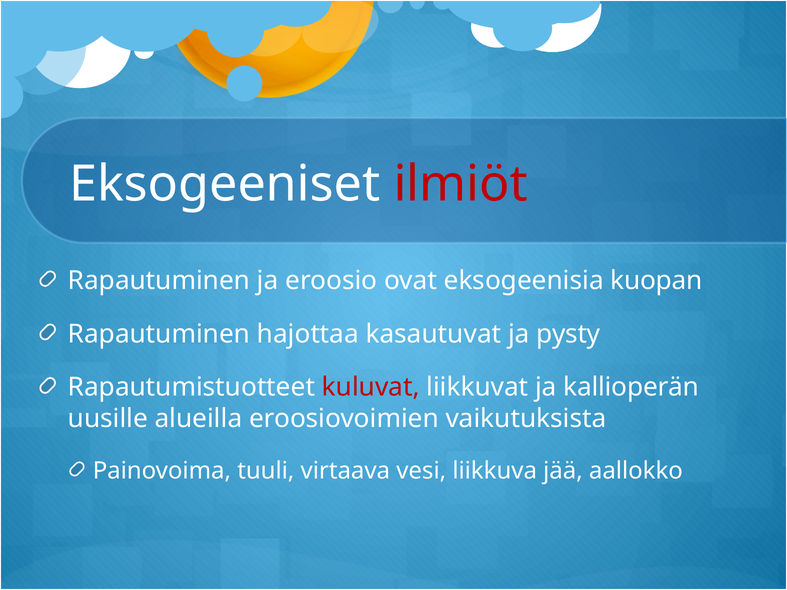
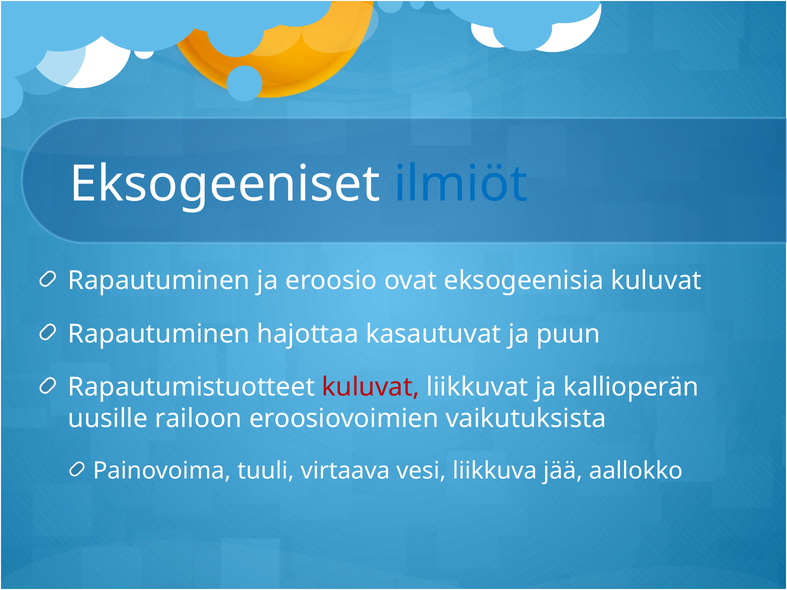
ilmiöt colour: red -> blue
eksogeenisia kuopan: kuopan -> kuluvat
pysty: pysty -> puun
alueilla: alueilla -> railoon
